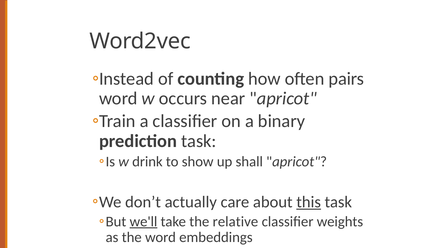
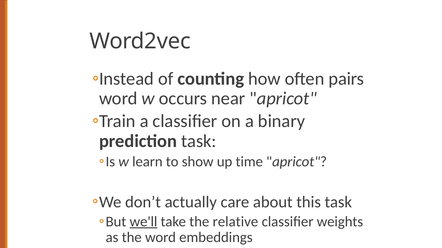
drink: drink -> learn
shall: shall -> time
this underline: present -> none
